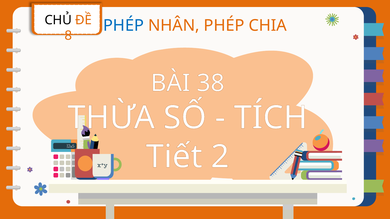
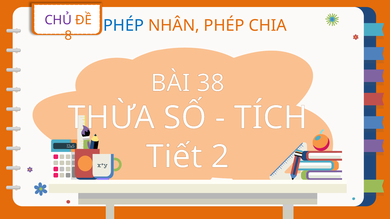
CHỦ colour: black -> purple
